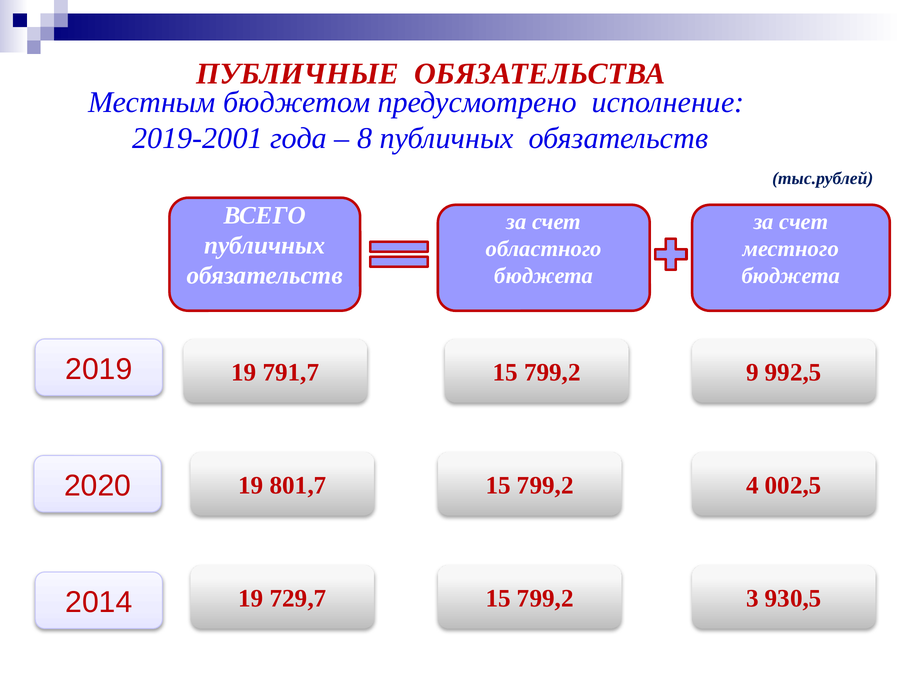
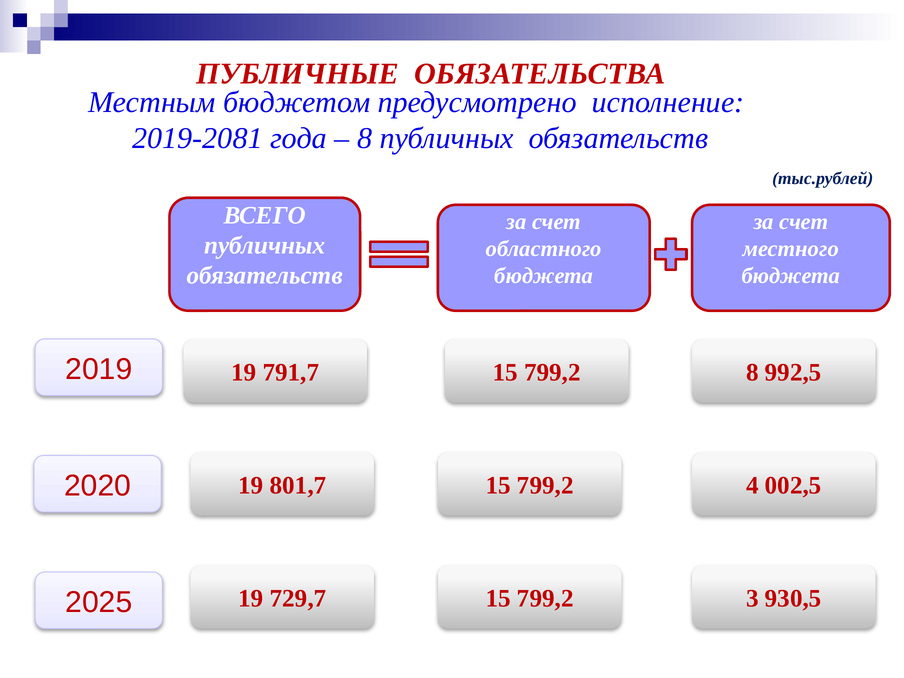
2019-2001: 2019-2001 -> 2019-2081
799,2 9: 9 -> 8
2014: 2014 -> 2025
